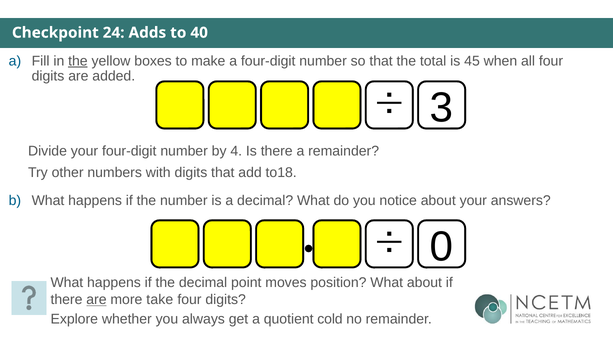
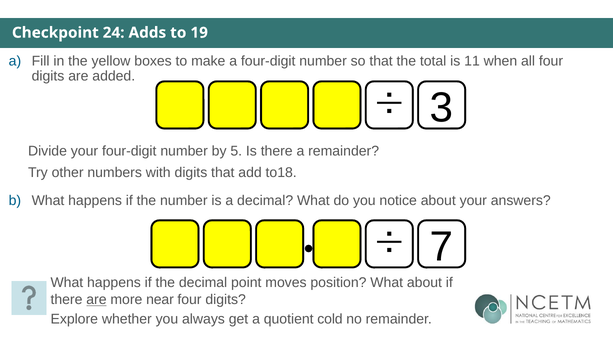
40: 40 -> 19
the at (78, 61) underline: present -> none
45: 45 -> 11
4: 4 -> 5
0: 0 -> 7
take: take -> near
